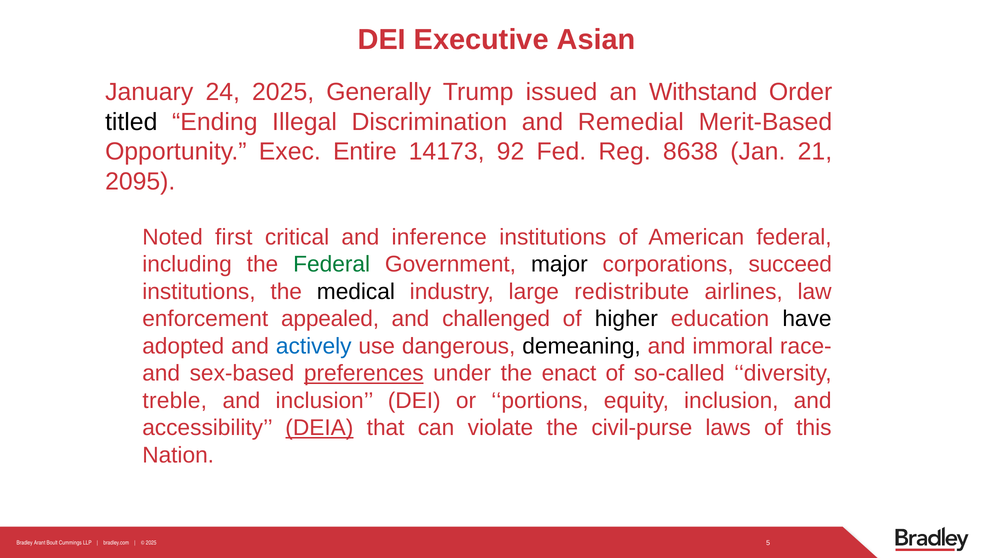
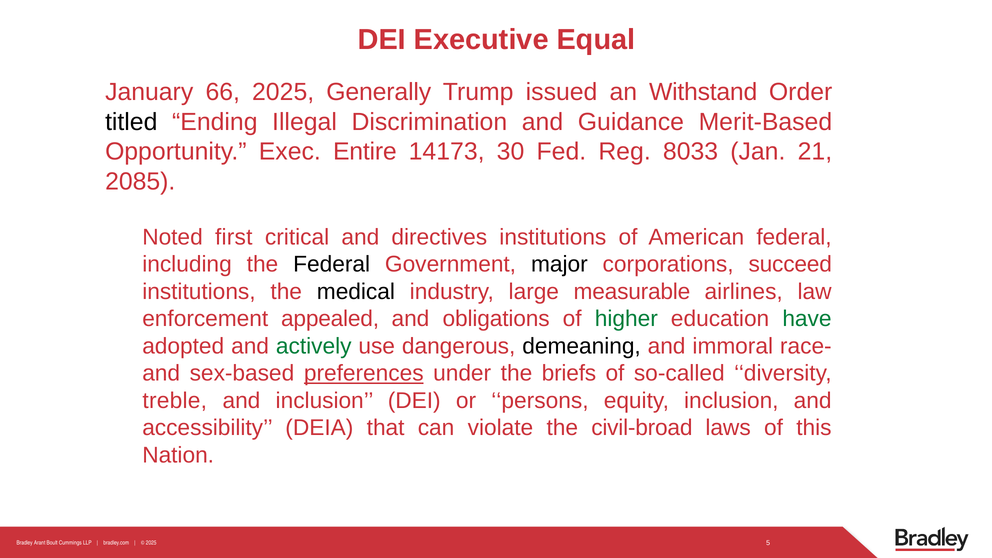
Asian: Asian -> Equal
24: 24 -> 66
Remedial: Remedial -> Guidance
92: 92 -> 30
8638: 8638 -> 8033
2095: 2095 -> 2085
inference: inference -> directives
Federal at (332, 264) colour: green -> black
redistribute: redistribute -> measurable
challenged: challenged -> obligations
higher colour: black -> green
have colour: black -> green
actively colour: blue -> green
enact: enact -> briefs
portions: portions -> persons
DEIA underline: present -> none
civil-purse: civil-purse -> civil-broad
